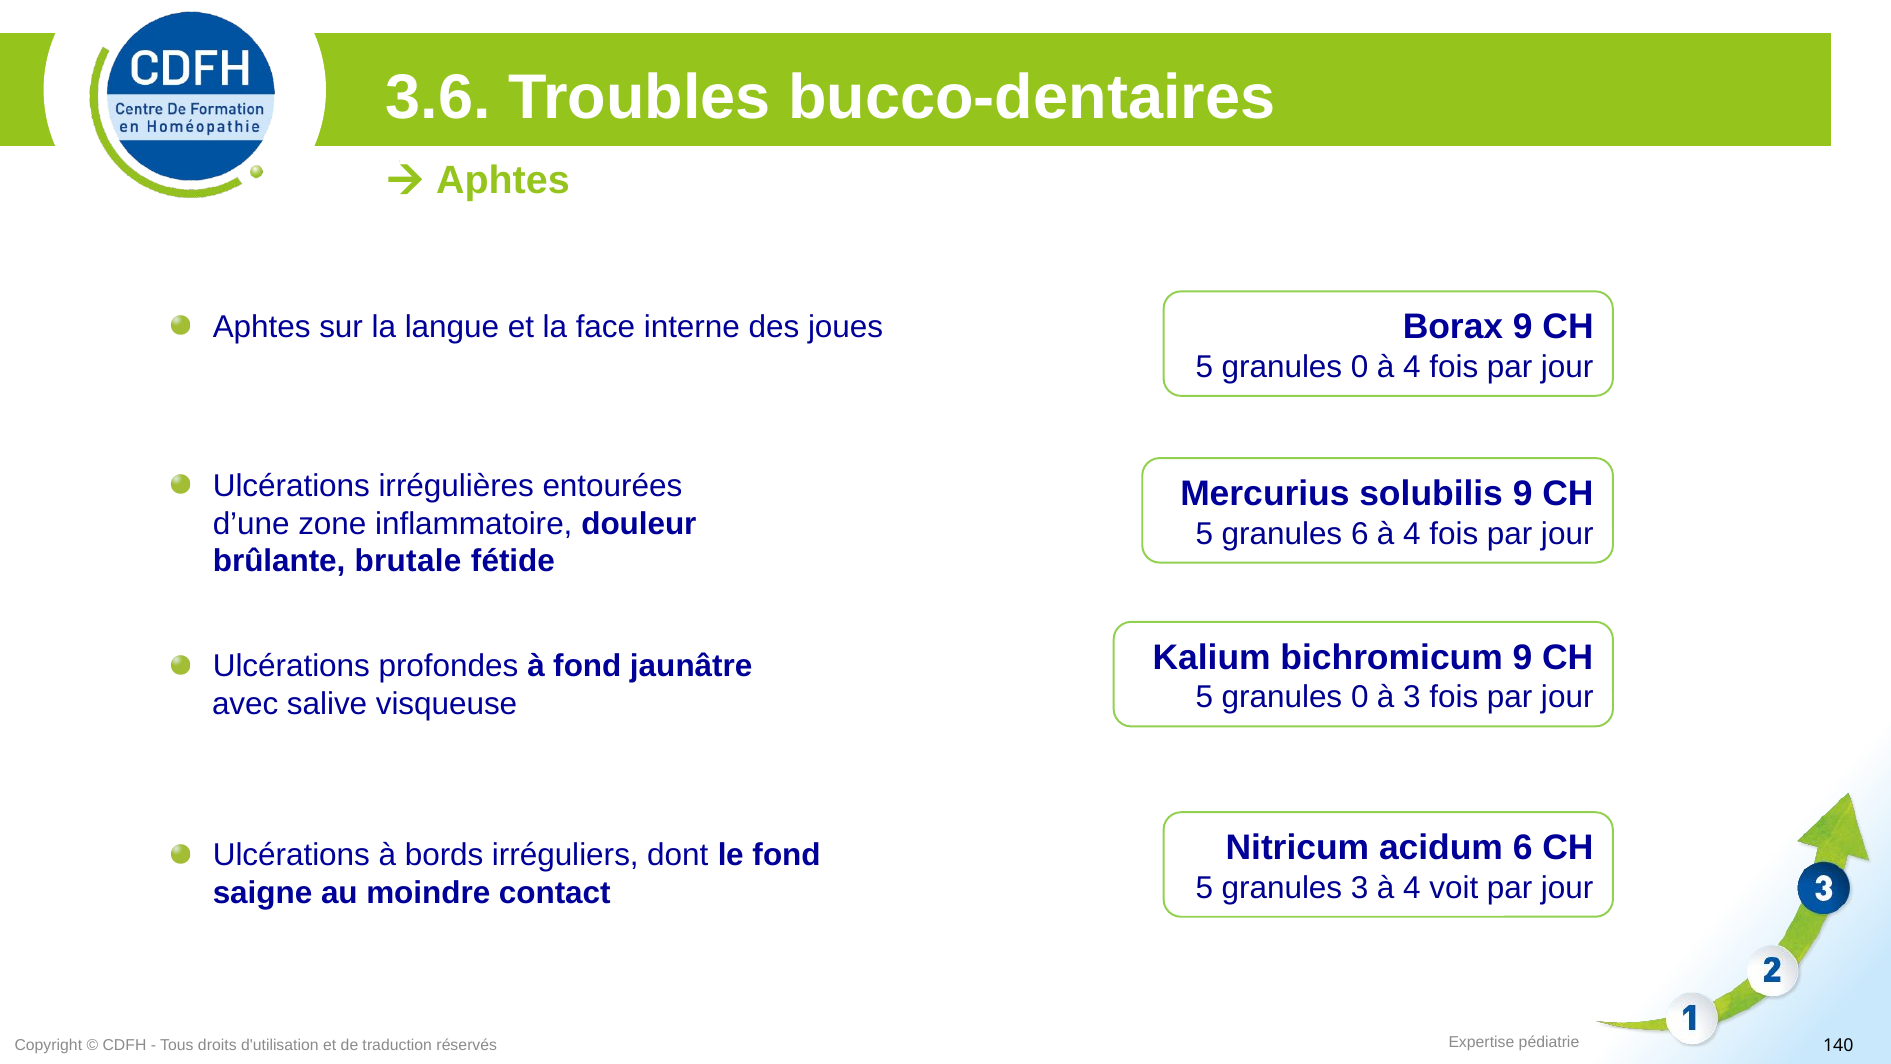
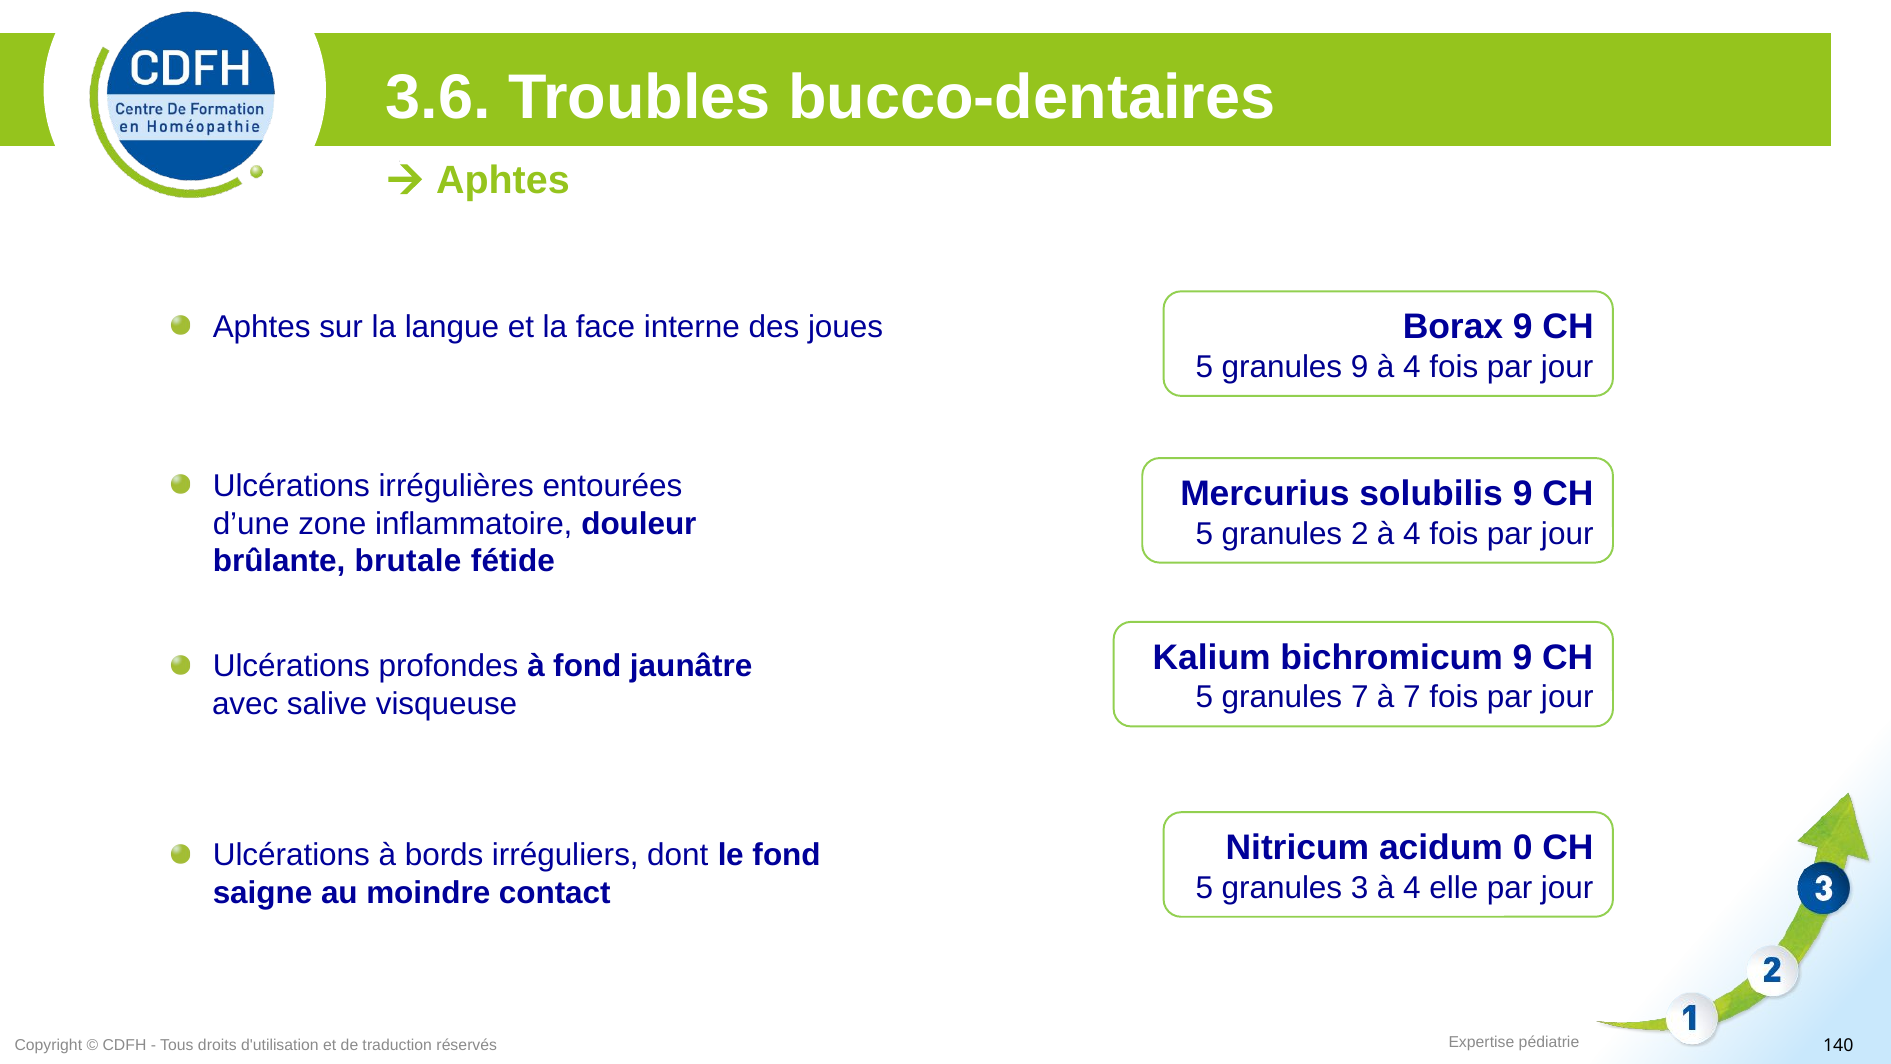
0 at (1360, 367): 0 -> 9
granules 6: 6 -> 2
0 at (1360, 697): 0 -> 7
à 3: 3 -> 7
acidum 6: 6 -> 0
voit: voit -> elle
